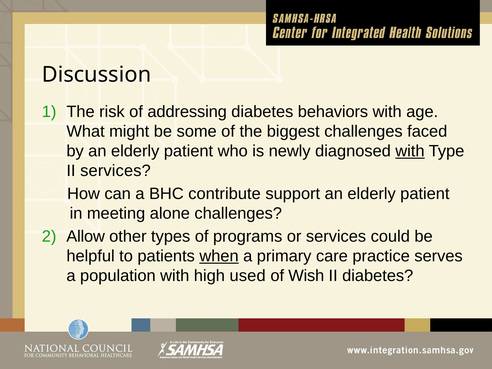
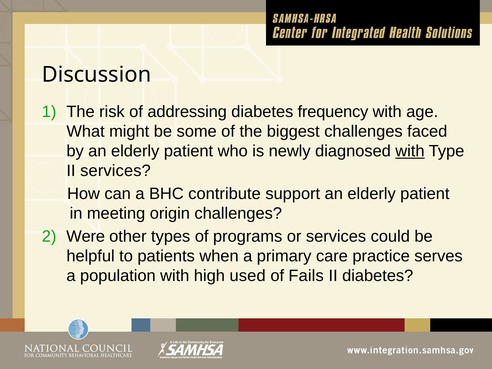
behaviors: behaviors -> frequency
alone: alone -> origin
Allow: Allow -> Were
when underline: present -> none
Wish: Wish -> Fails
